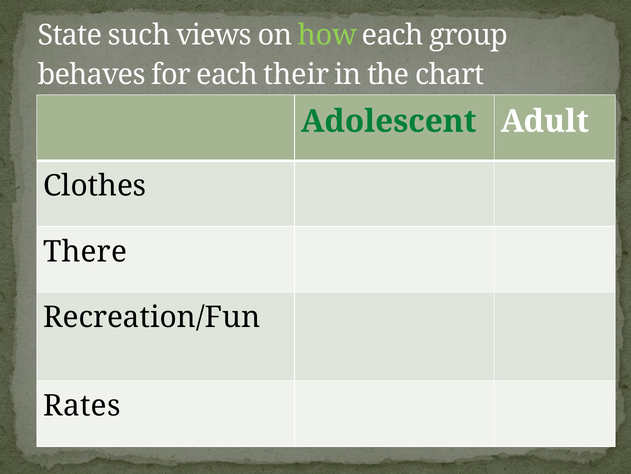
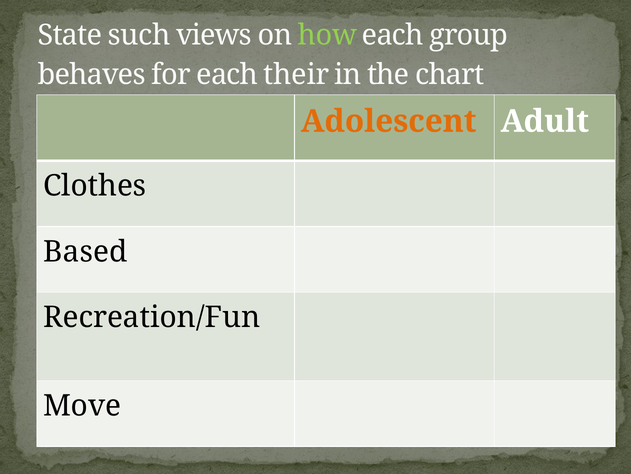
Adolescent colour: green -> orange
There: There -> Based
Rates: Rates -> Move
